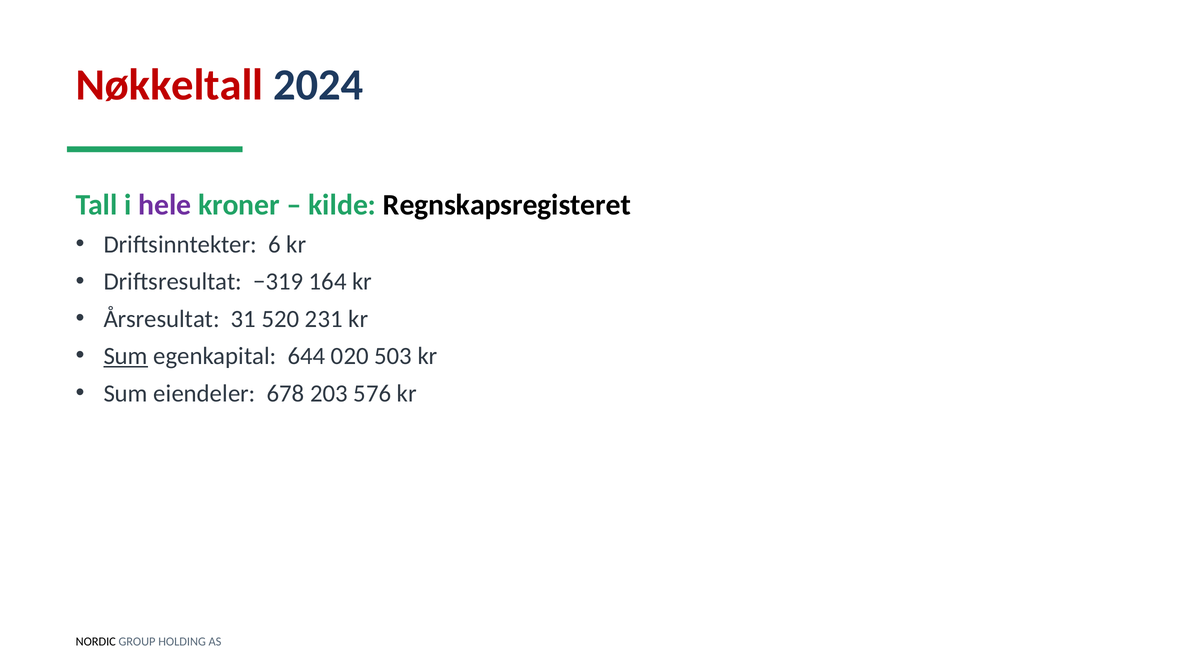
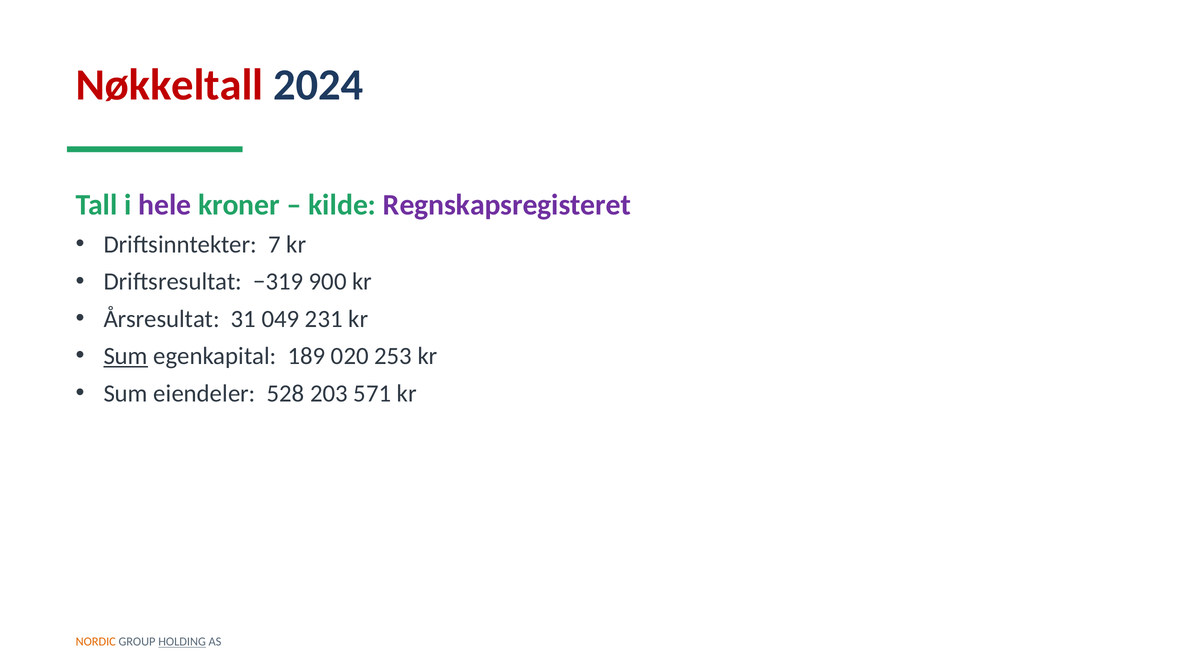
Regnskapsregisteret colour: black -> purple
6: 6 -> 7
164: 164 -> 900
520: 520 -> 049
644: 644 -> 189
503: 503 -> 253
678: 678 -> 528
576: 576 -> 571
NORDIC colour: black -> orange
HOLDING underline: none -> present
